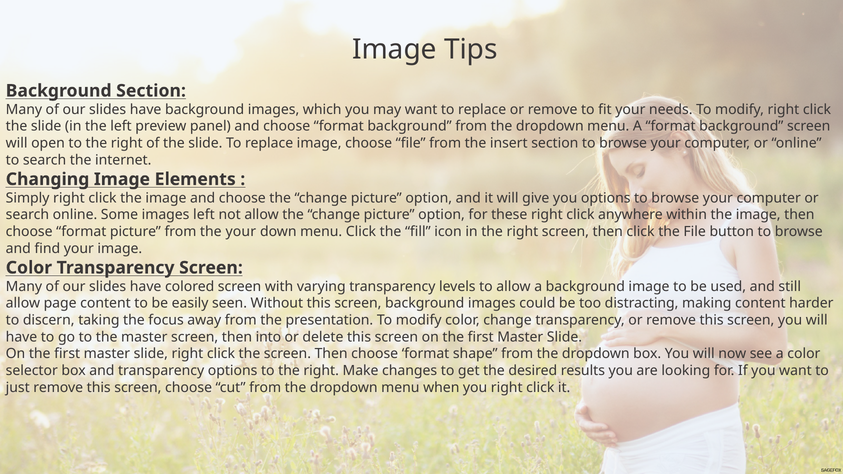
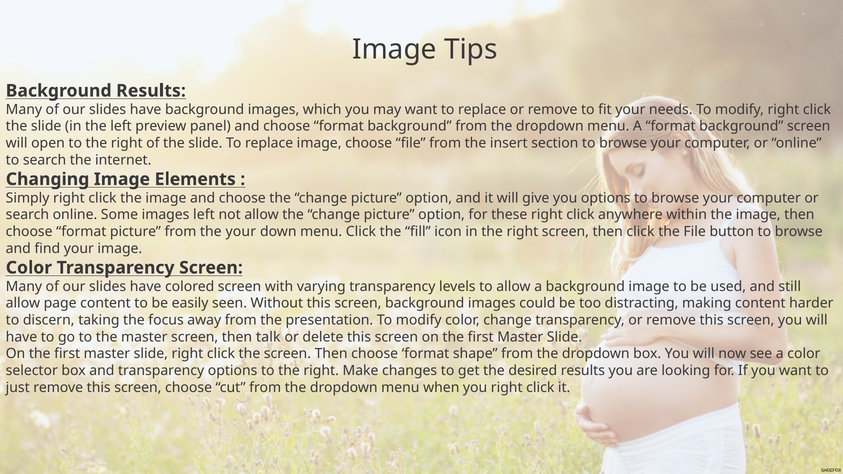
Background Section: Section -> Results
into: into -> talk
